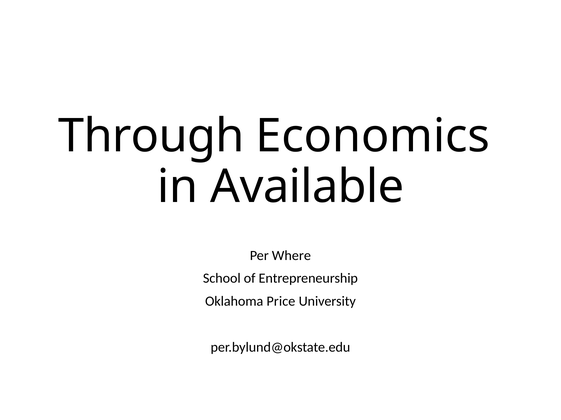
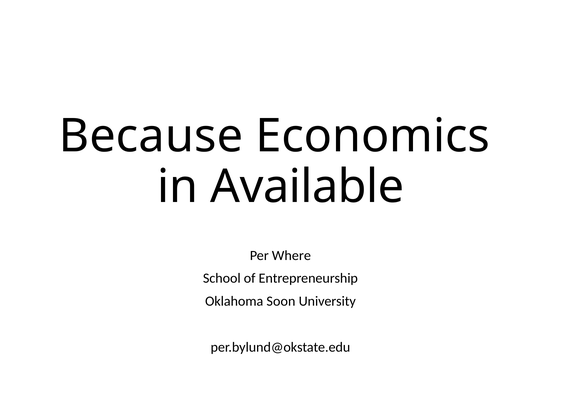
Through: Through -> Because
Price: Price -> Soon
